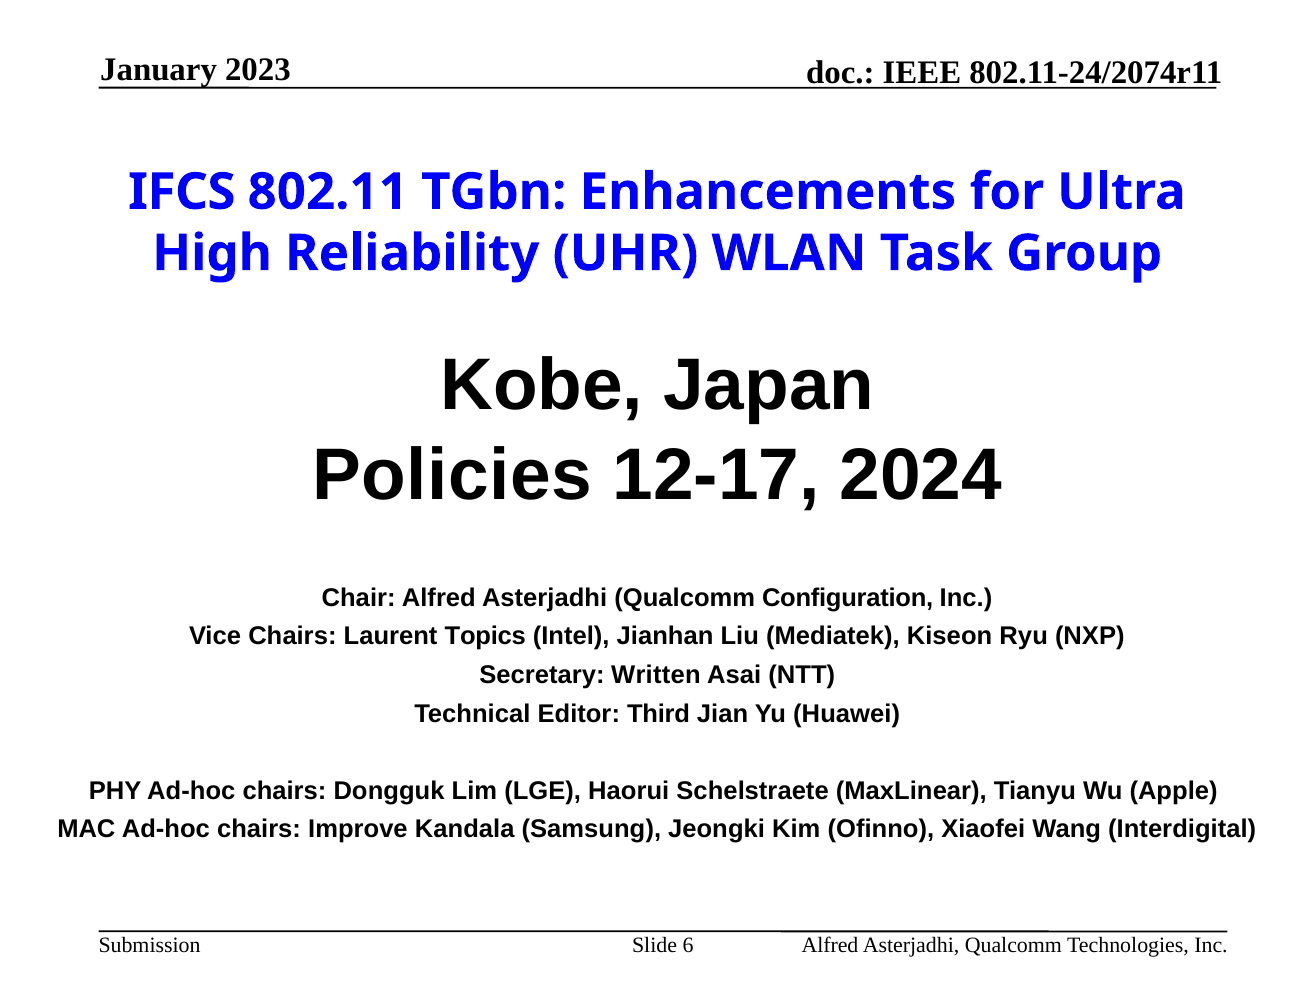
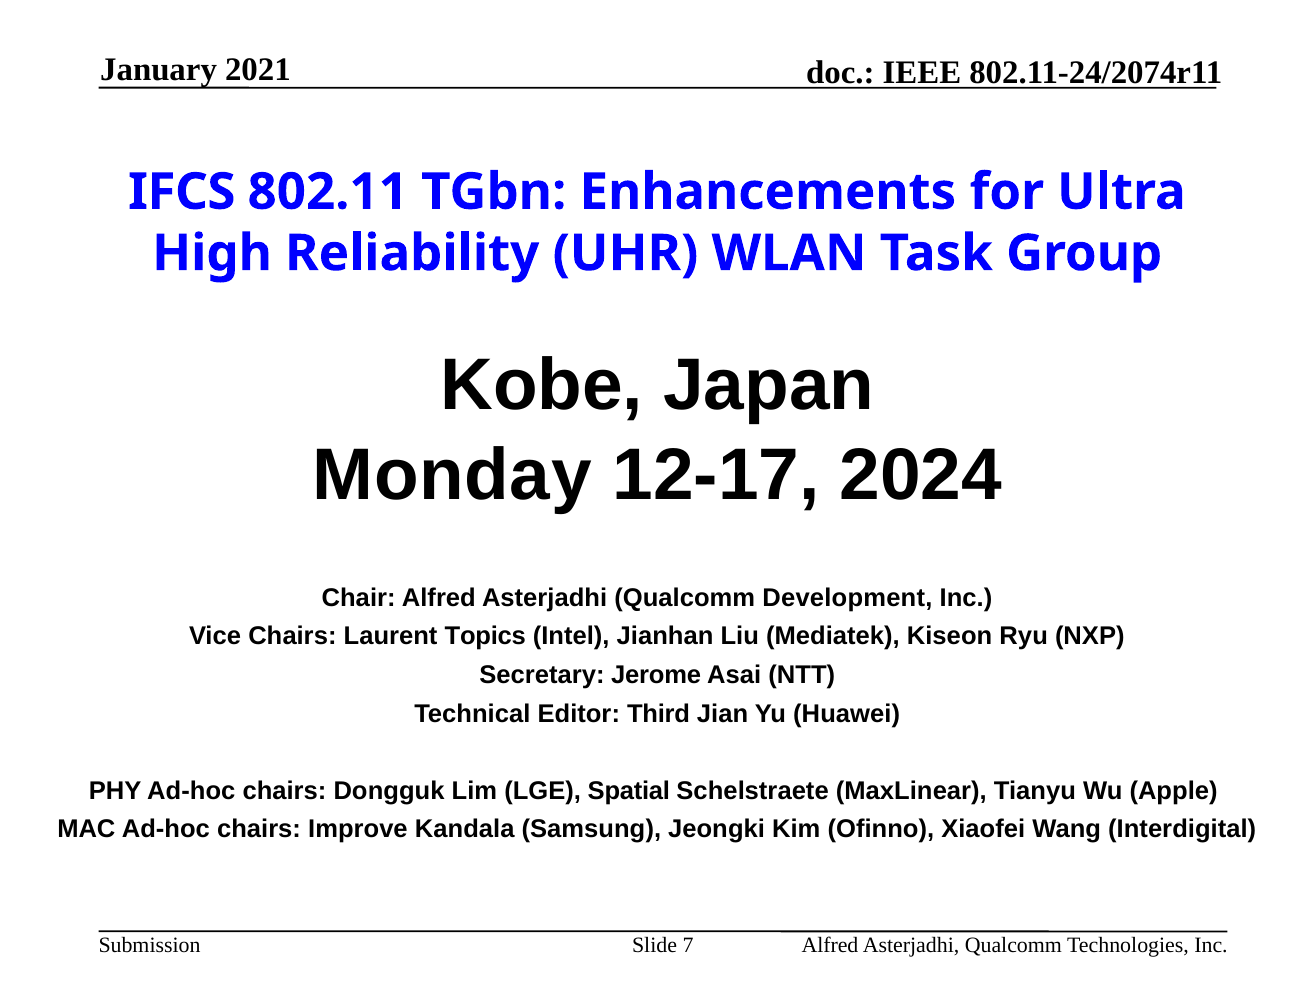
2023: 2023 -> 2021
Policies: Policies -> Monday
Configuration: Configuration -> Development
Written: Written -> Jerome
Haorui: Haorui -> Spatial
6: 6 -> 7
